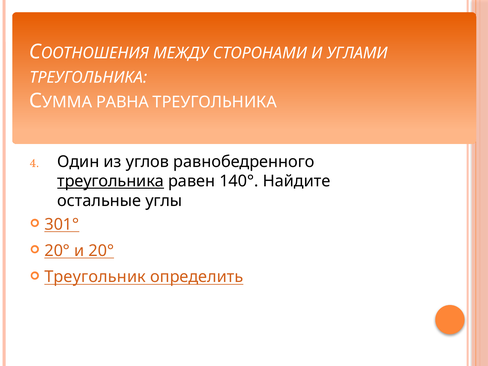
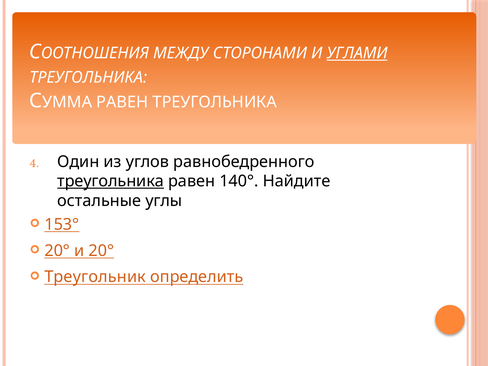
УГЛАМИ underline: none -> present
РАВНА at (122, 102): РАВНА -> РАВЕН
301°: 301° -> 153°
